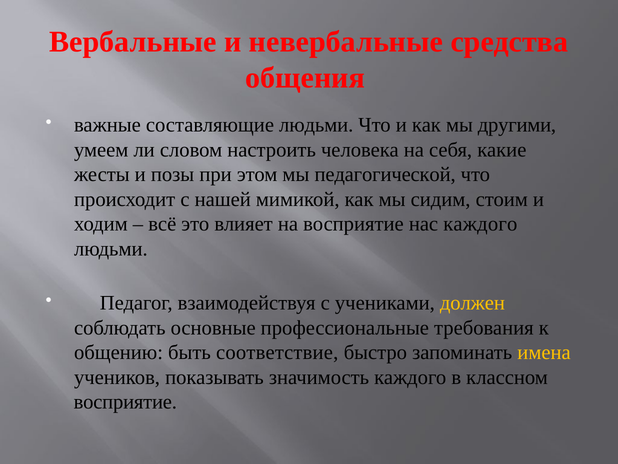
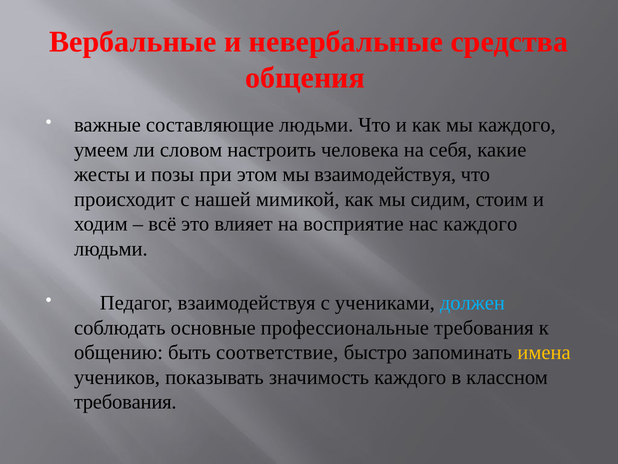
мы другими: другими -> каждого
мы педагогической: педагогической -> взаимодействуя
должен colour: yellow -> light blue
восприятие at (125, 402): восприятие -> требования
